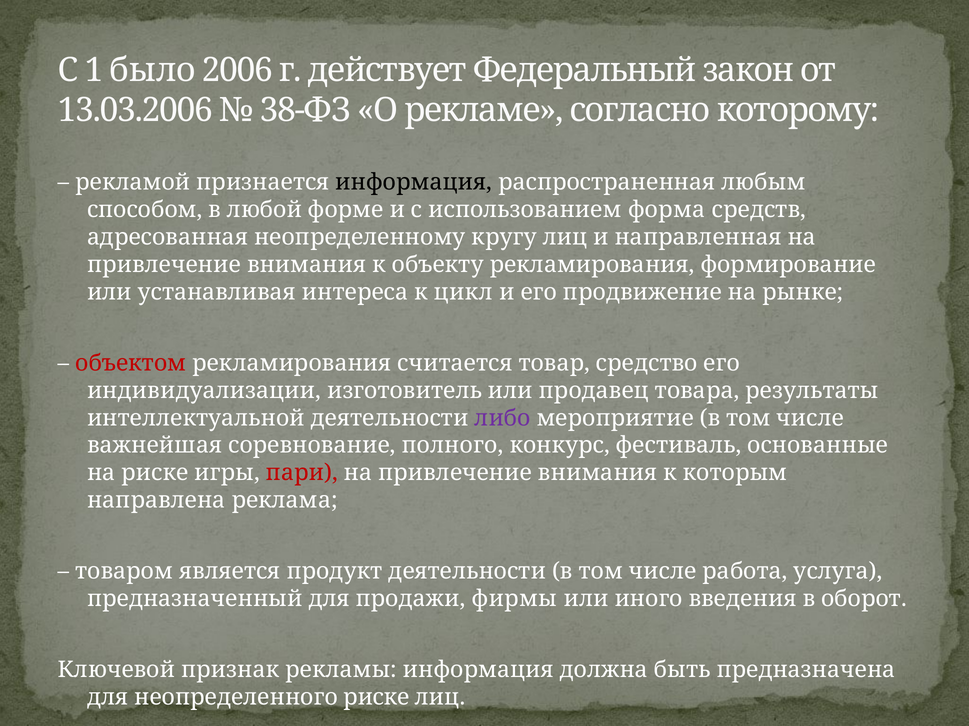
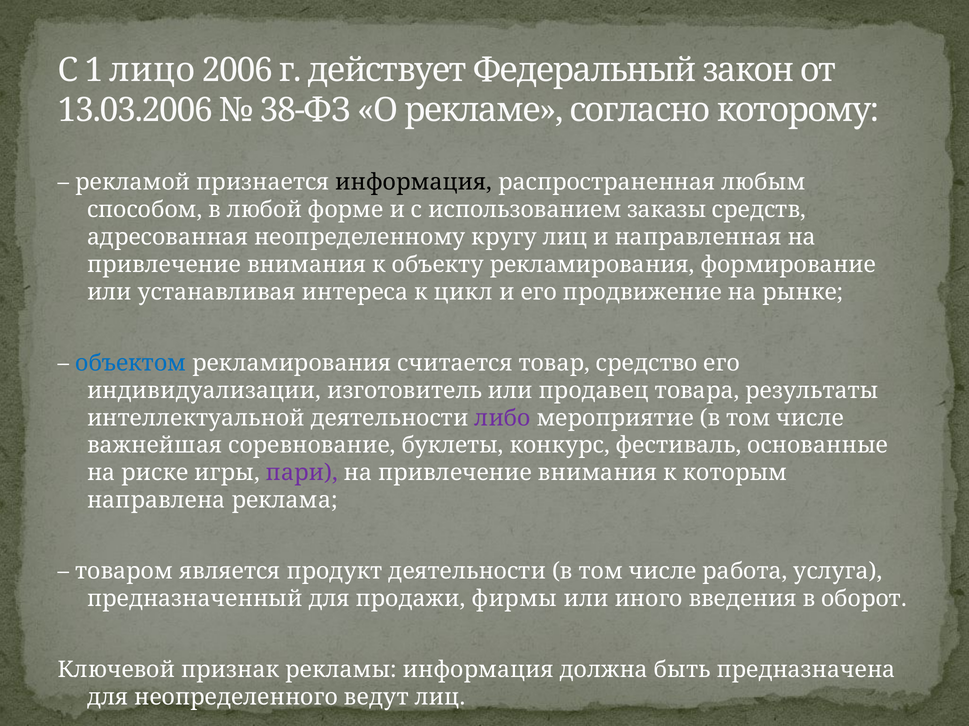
было: было -> лицо
форма: форма -> заказы
объектом colour: red -> blue
полного: полного -> буклеты
пари colour: red -> purple
неопределенного риске: риске -> ведут
